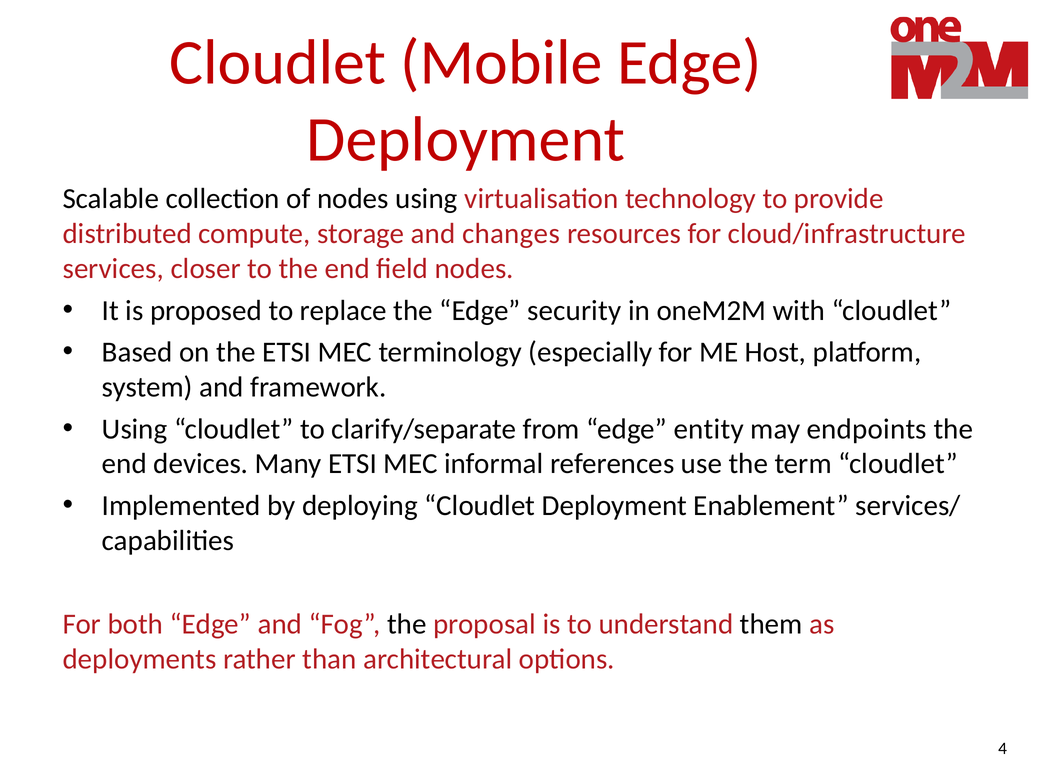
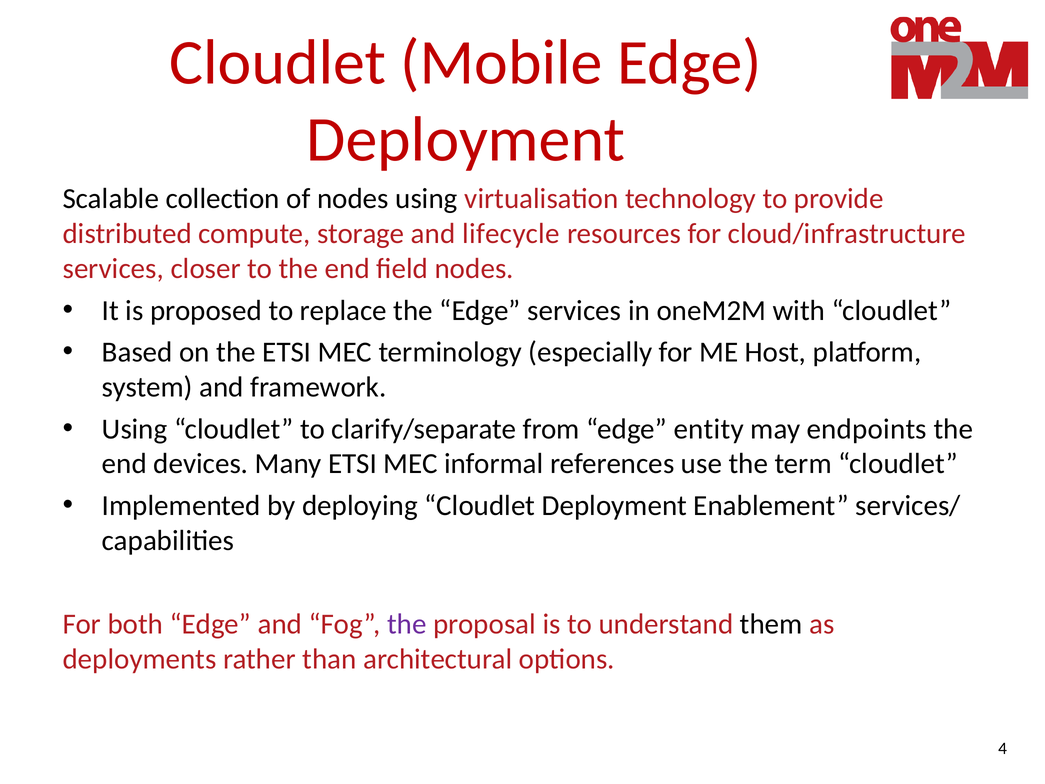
changes: changes -> lifecycle
Edge security: security -> services
the at (407, 624) colour: black -> purple
